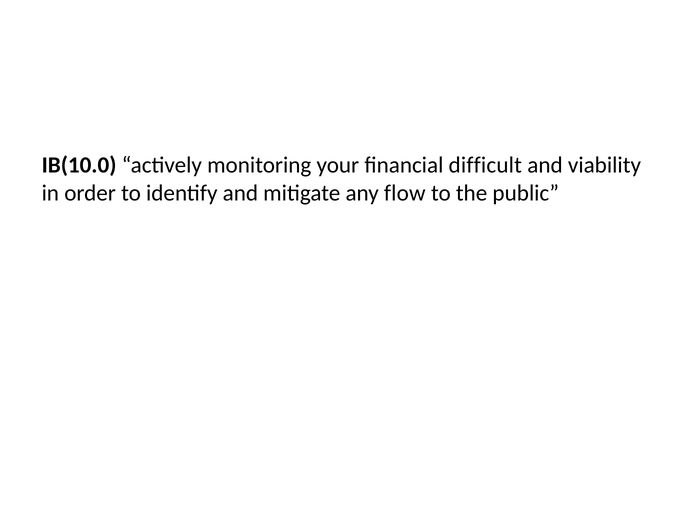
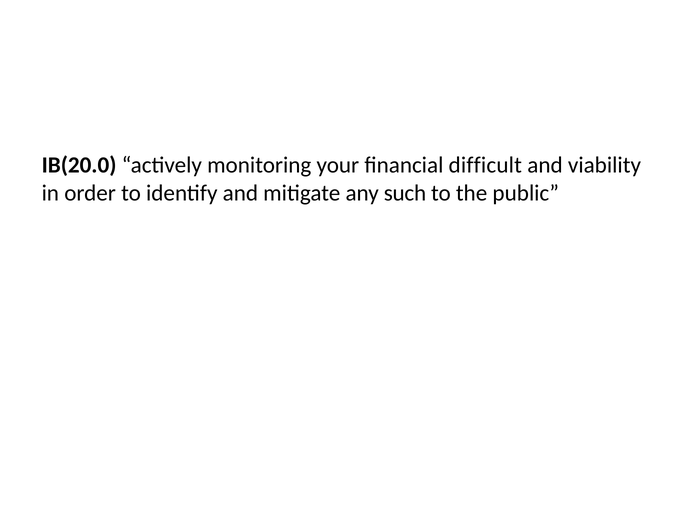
IB(10.0: IB(10.0 -> IB(20.0
flow: flow -> such
